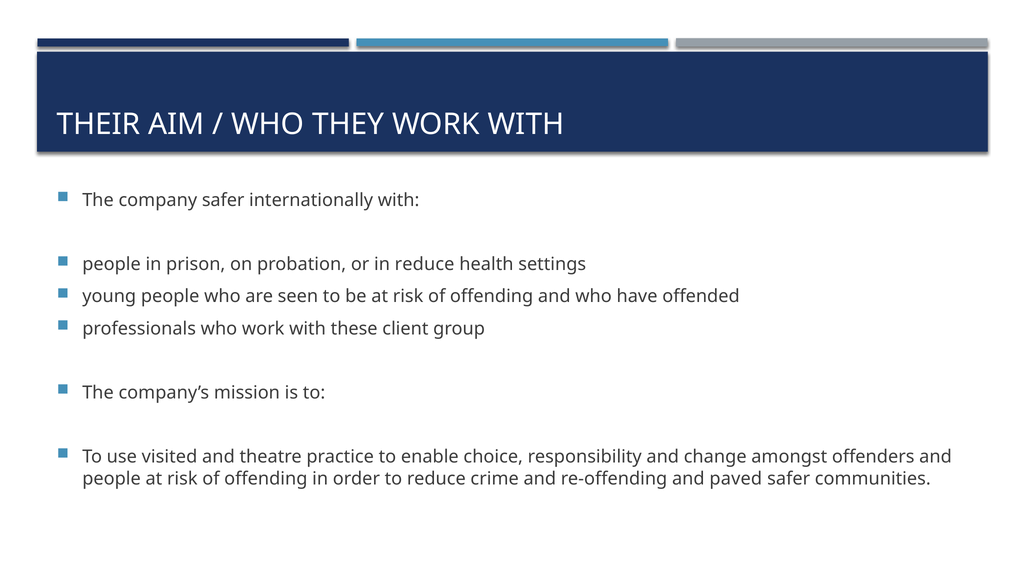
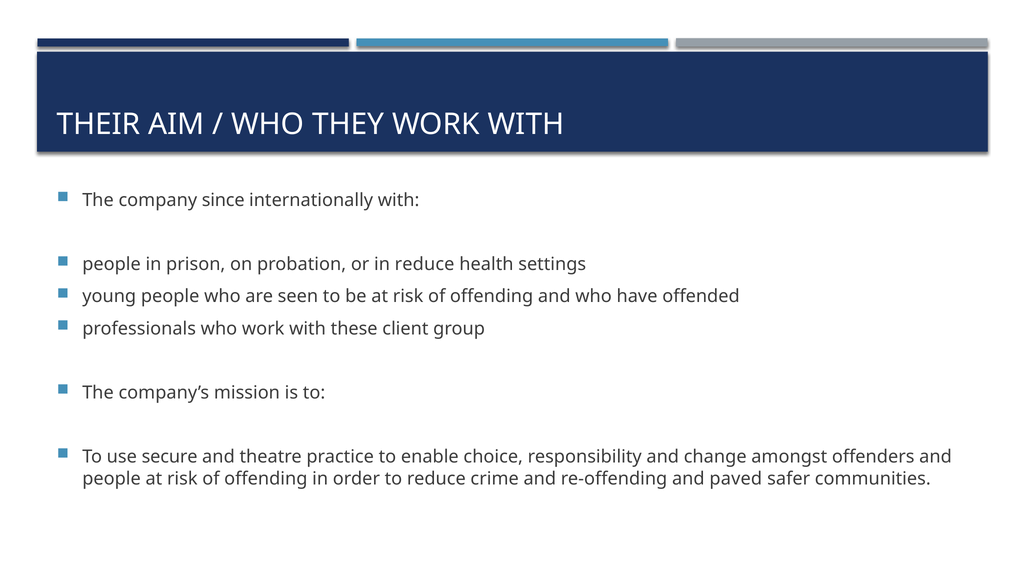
company safer: safer -> since
visited: visited -> secure
